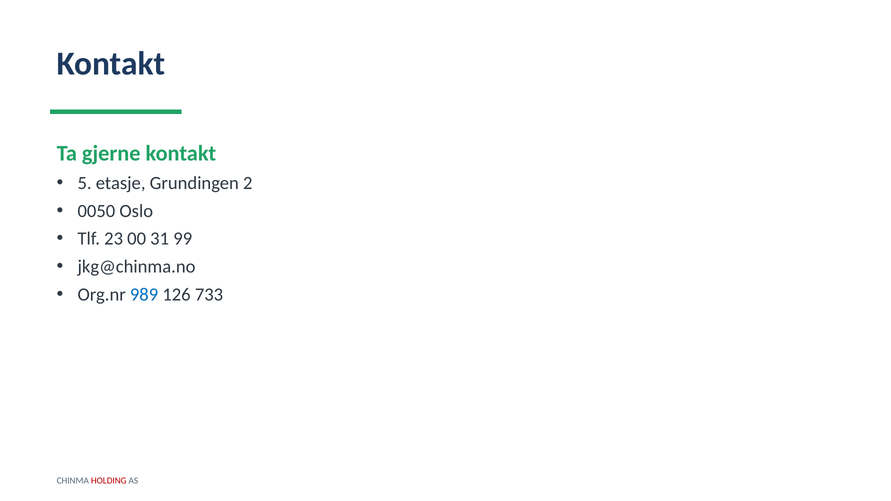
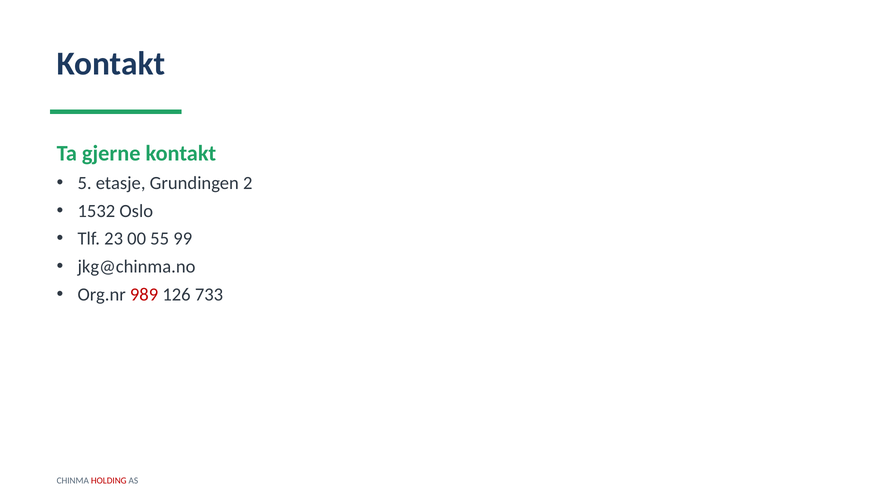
0050: 0050 -> 1532
31: 31 -> 55
989 colour: blue -> red
